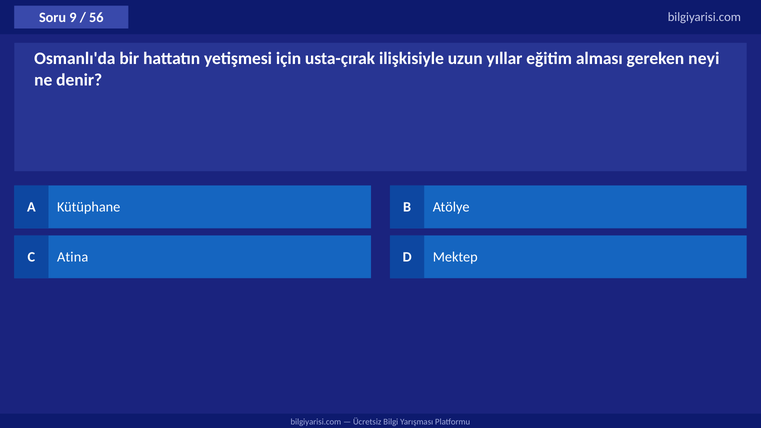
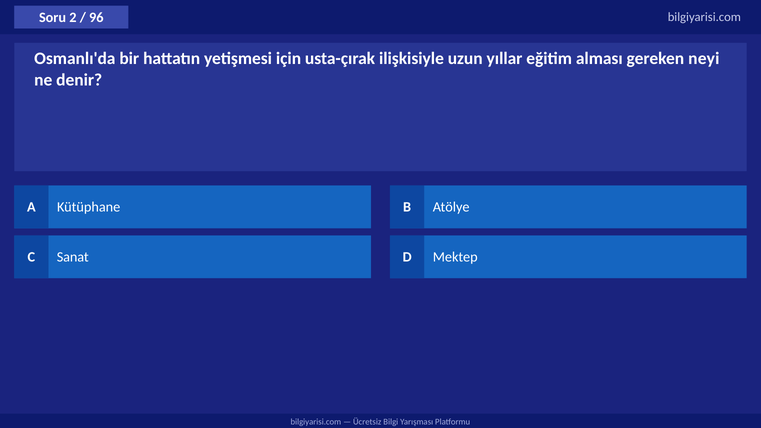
9: 9 -> 2
56: 56 -> 96
Atina: Atina -> Sanat
